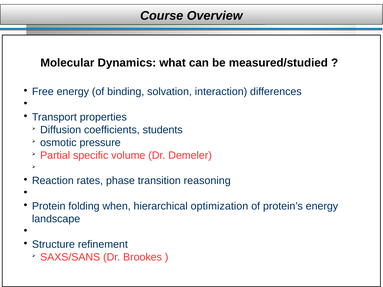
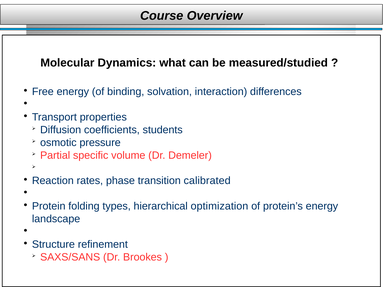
reasoning: reasoning -> calibrated
when: when -> types
